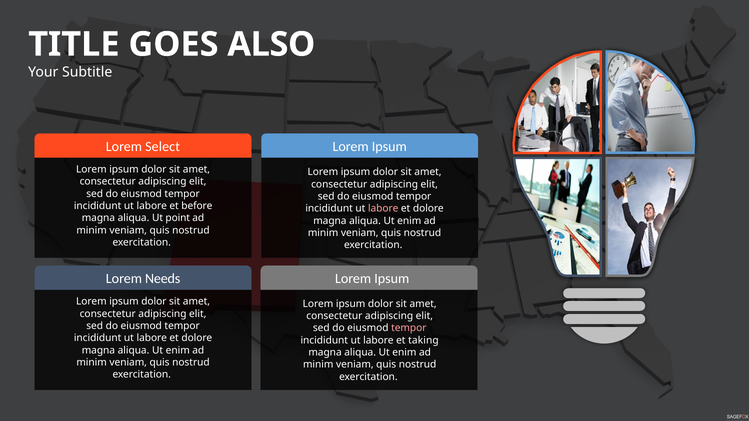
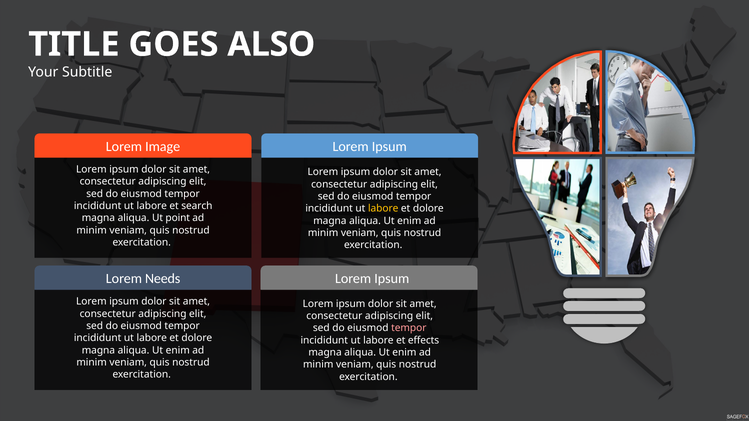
Select: Select -> Image
before: before -> search
labore at (383, 209) colour: pink -> yellow
taking: taking -> effects
